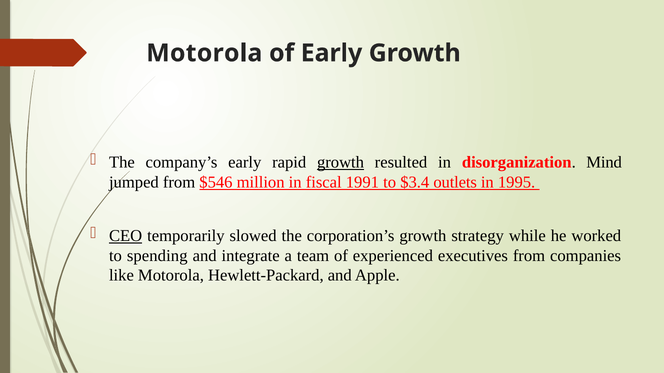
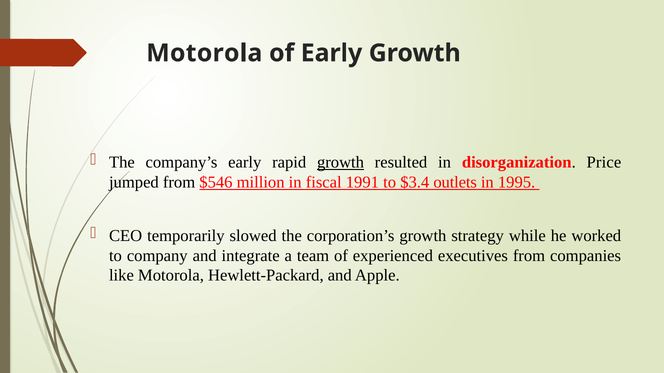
Mind: Mind -> Price
CEO underline: present -> none
spending: spending -> company
